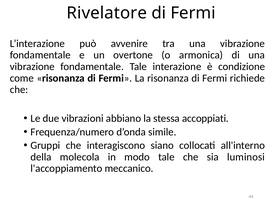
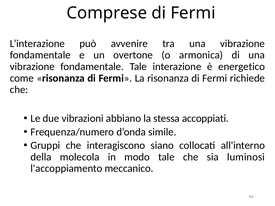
Rivelatore: Rivelatore -> Comprese
condizione: condizione -> energetico
